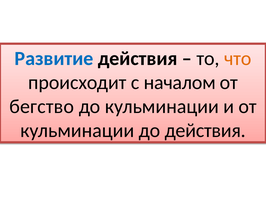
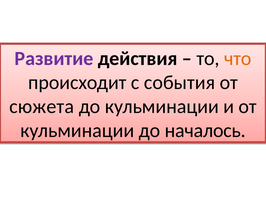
Развитие colour: blue -> purple
началом: началом -> события
бегство: бегство -> сюжета
до действия: действия -> началось
